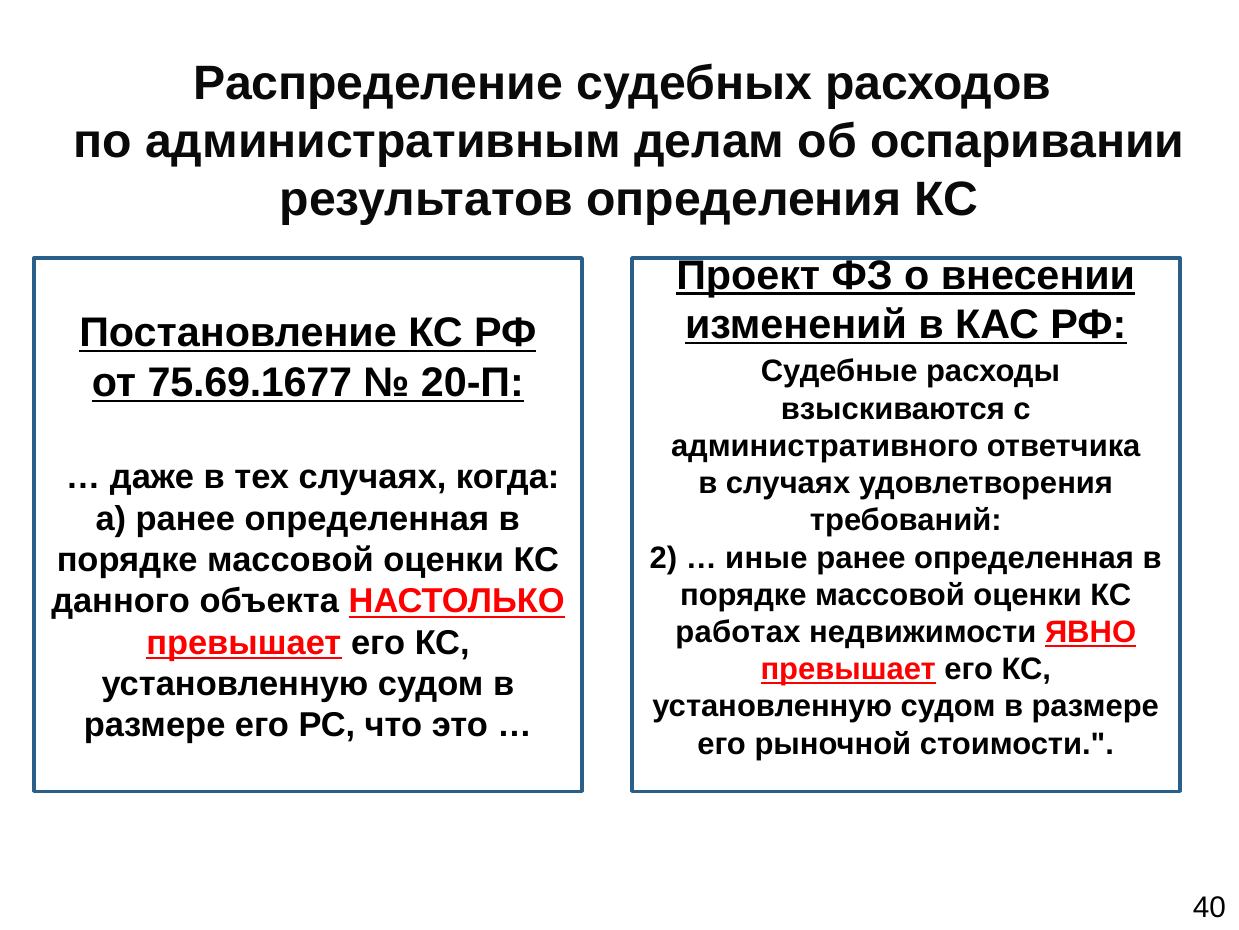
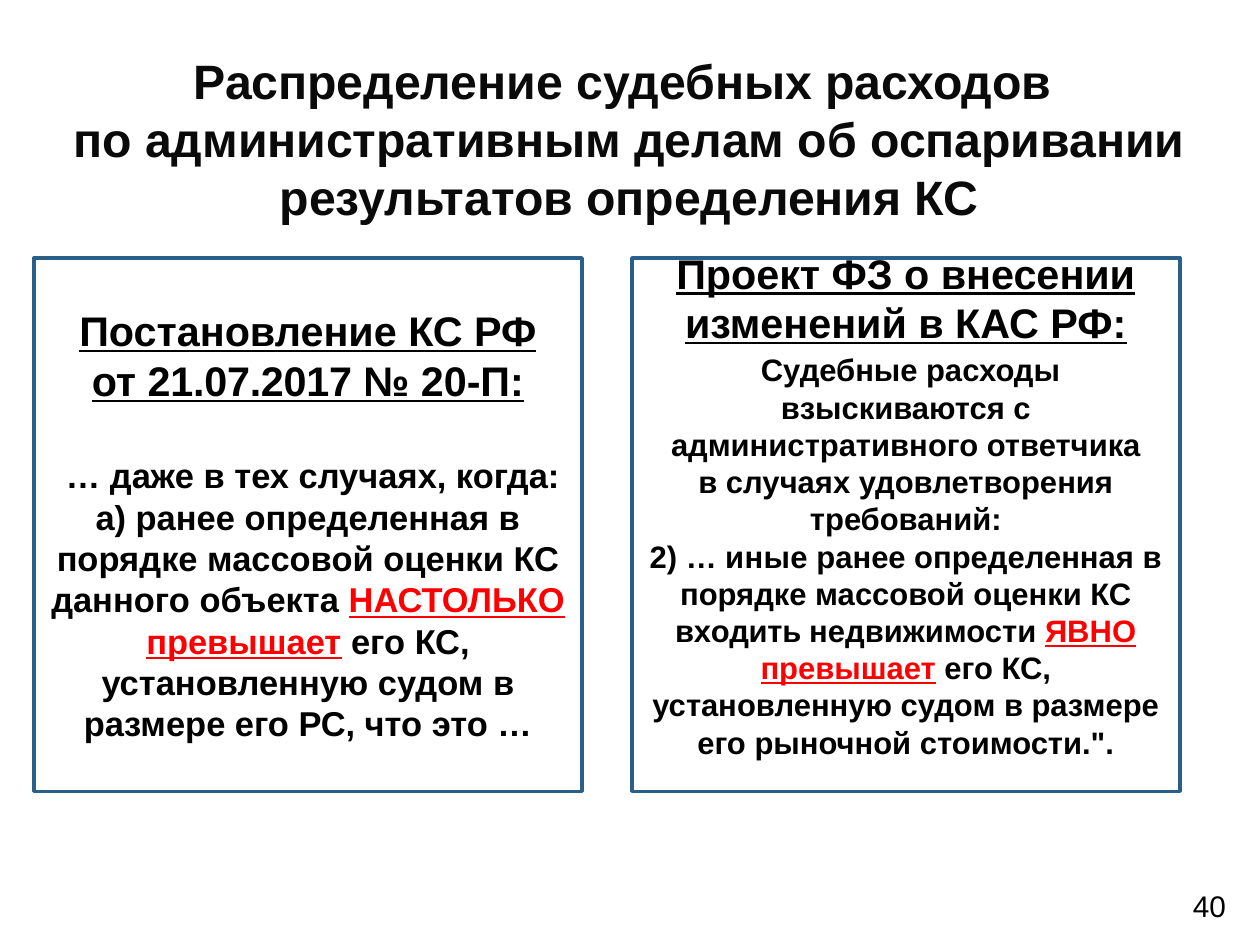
75.69.1677: 75.69.1677 -> 21.07.2017
работах: работах -> входить
